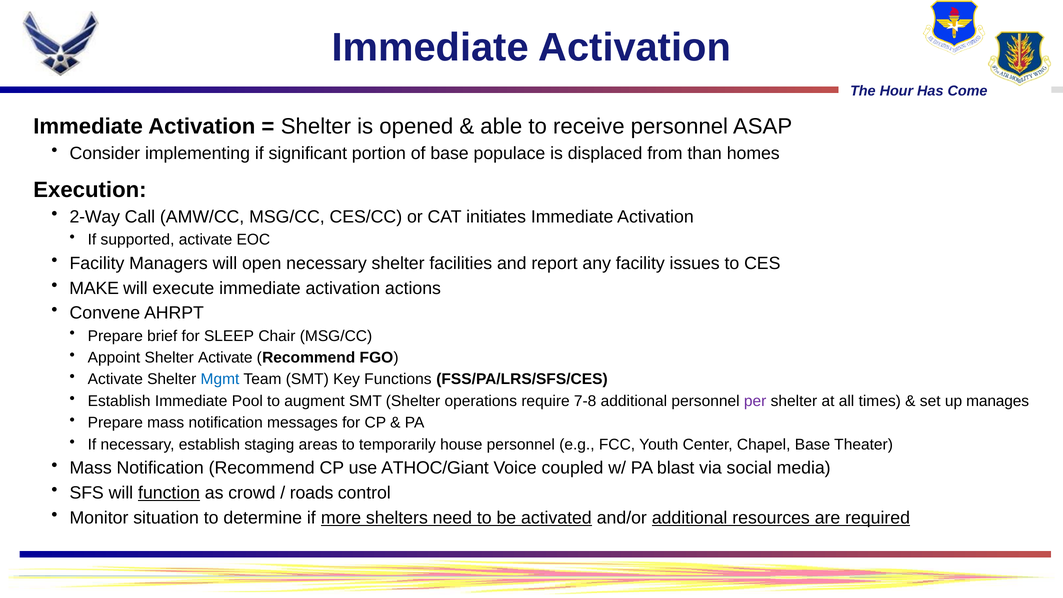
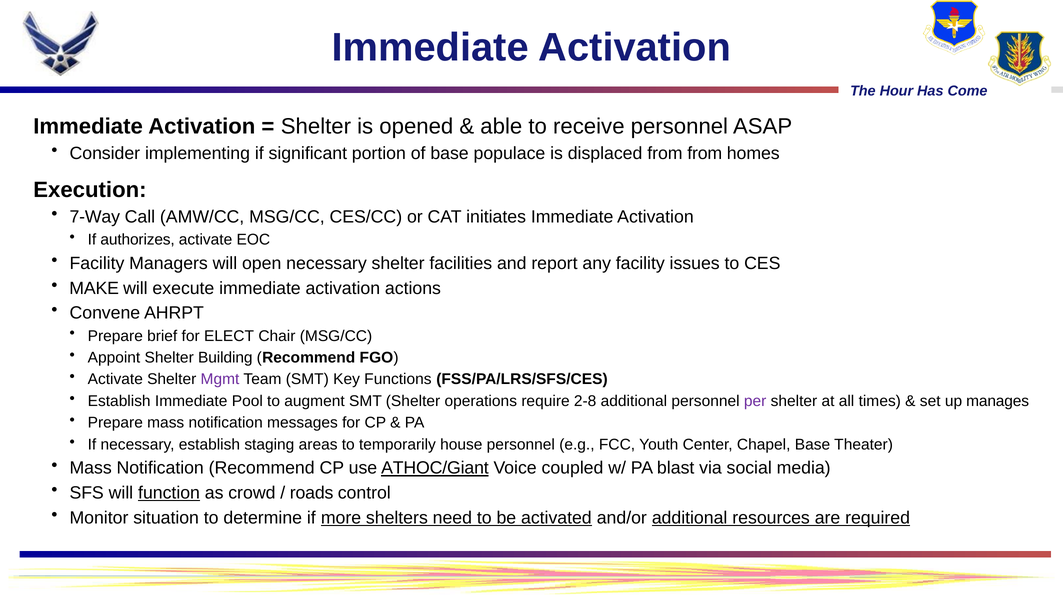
from than: than -> from
2-Way: 2-Way -> 7-Way
supported: supported -> authorizes
SLEEP: SLEEP -> ELECT
Shelter Activate: Activate -> Building
Mgmt colour: blue -> purple
7-8: 7-8 -> 2-8
ATHOC/Giant underline: none -> present
